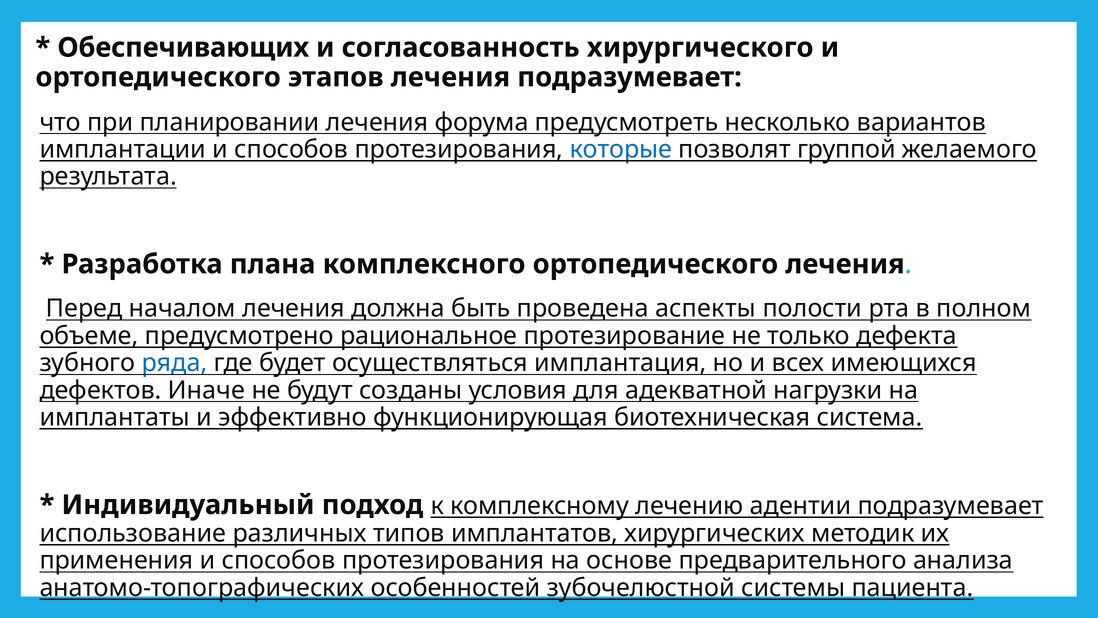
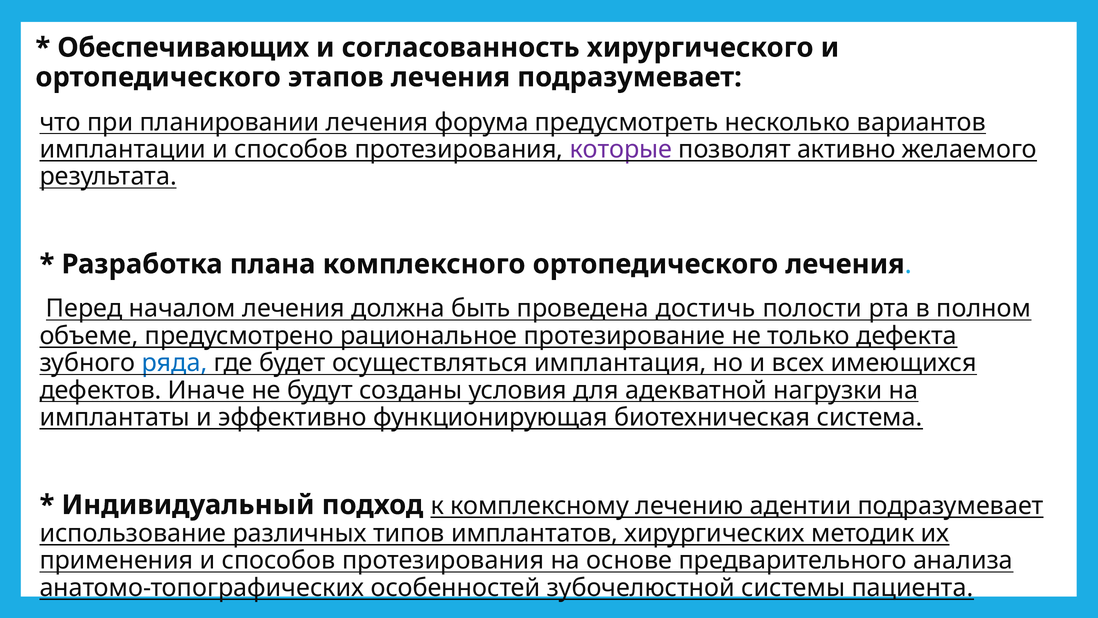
которые colour: blue -> purple
группой: группой -> активно
аспекты: аспекты -> достичь
